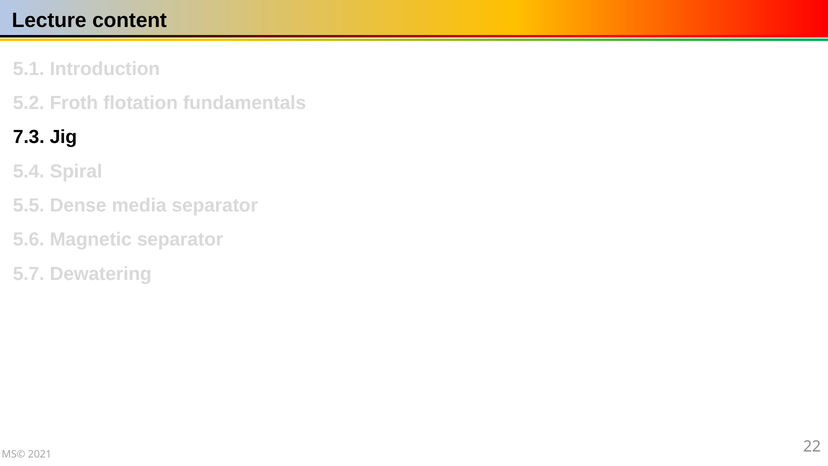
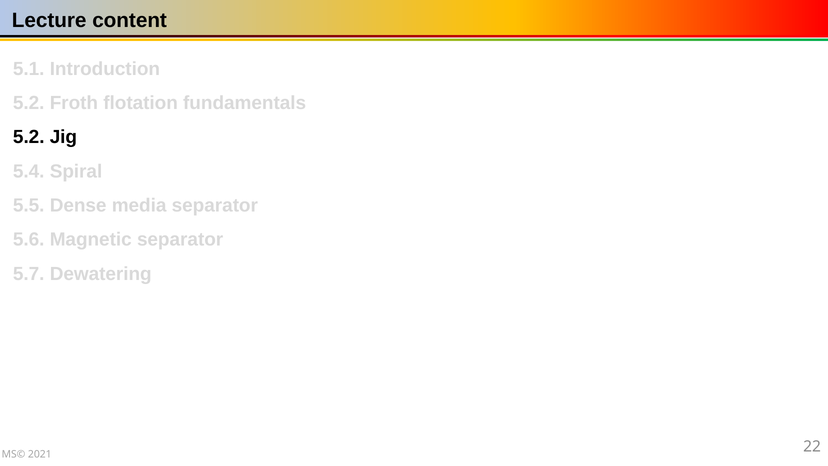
7.3 at (29, 137): 7.3 -> 5.2
